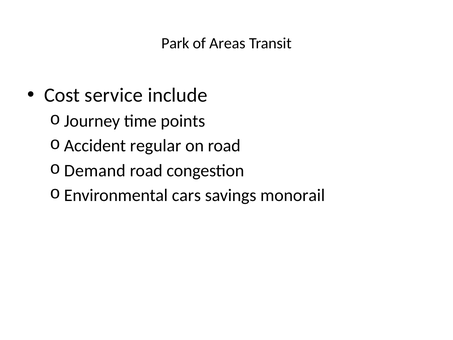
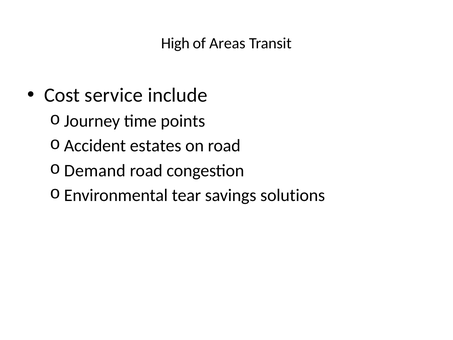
Park: Park -> High
regular: regular -> estates
cars: cars -> tear
monorail: monorail -> solutions
